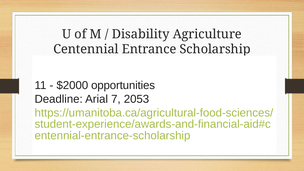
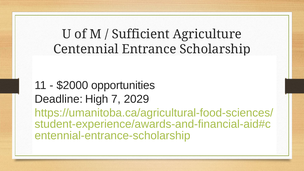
Disability: Disability -> Sufficient
Arial: Arial -> High
2053: 2053 -> 2029
